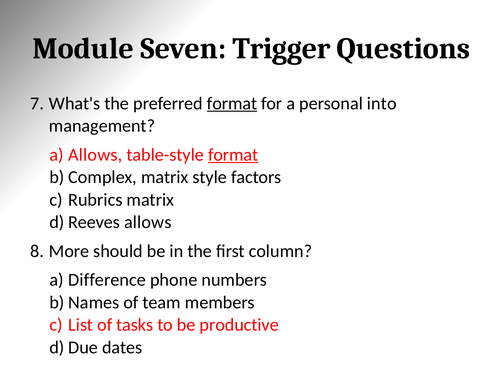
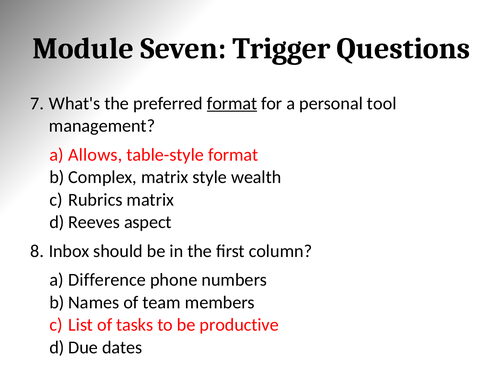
into: into -> tool
format at (233, 155) underline: present -> none
factors: factors -> wealth
allows at (148, 222): allows -> aspect
More: More -> Inbox
